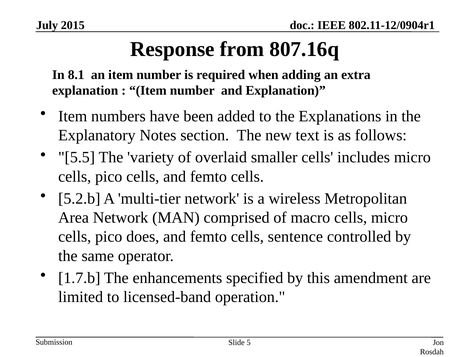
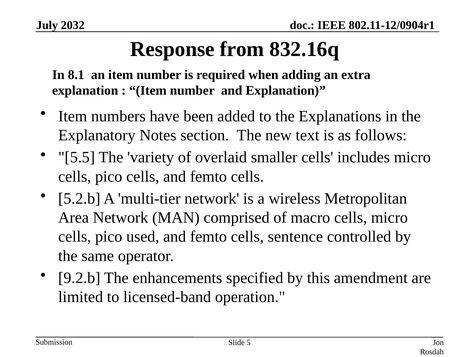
2015: 2015 -> 2032
807.16q: 807.16q -> 832.16q
does: does -> used
1.7.b: 1.7.b -> 9.2.b
